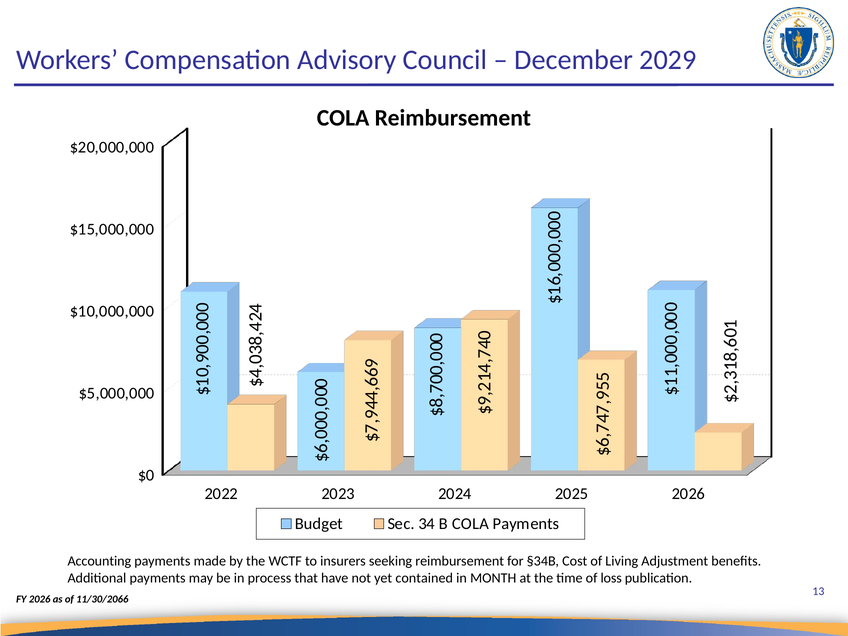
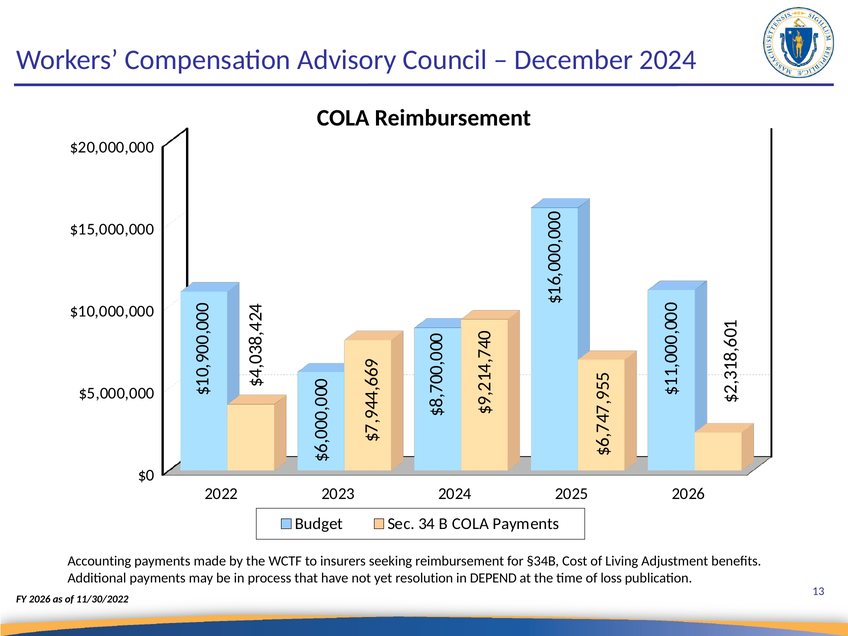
December 2029: 2029 -> 2024
contained: contained -> resolution
MONTH: MONTH -> DEPEND
11/30/2066: 11/30/2066 -> 11/30/2022
